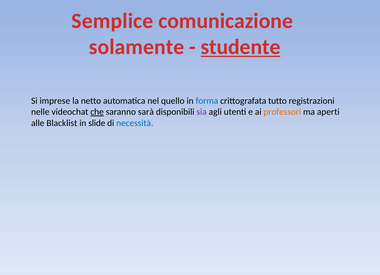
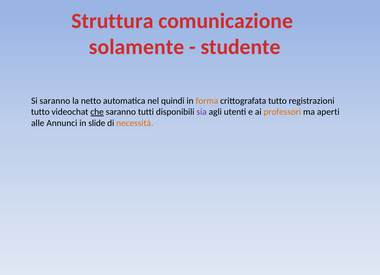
Semplice: Semplice -> Struttura
studente underline: present -> none
Si imprese: imprese -> saranno
quello: quello -> quindi
forma colour: blue -> orange
nelle at (40, 112): nelle -> tutto
sarà: sarà -> tutti
Blacklist: Blacklist -> Annunci
necessità colour: blue -> orange
